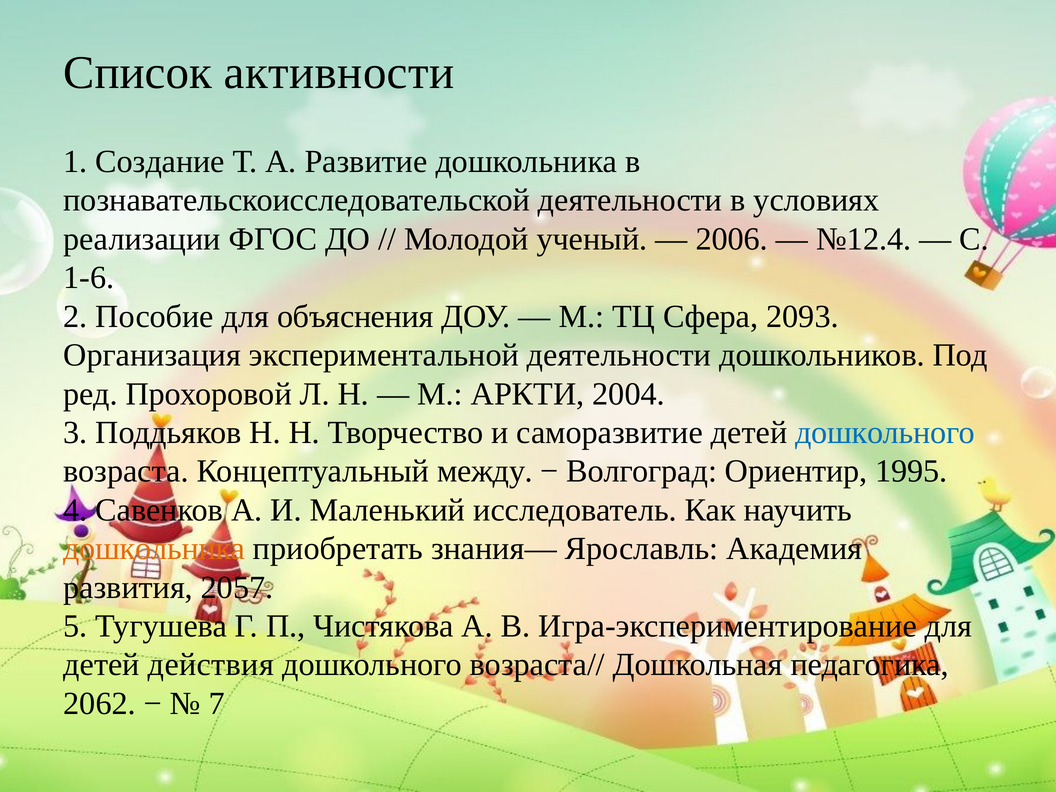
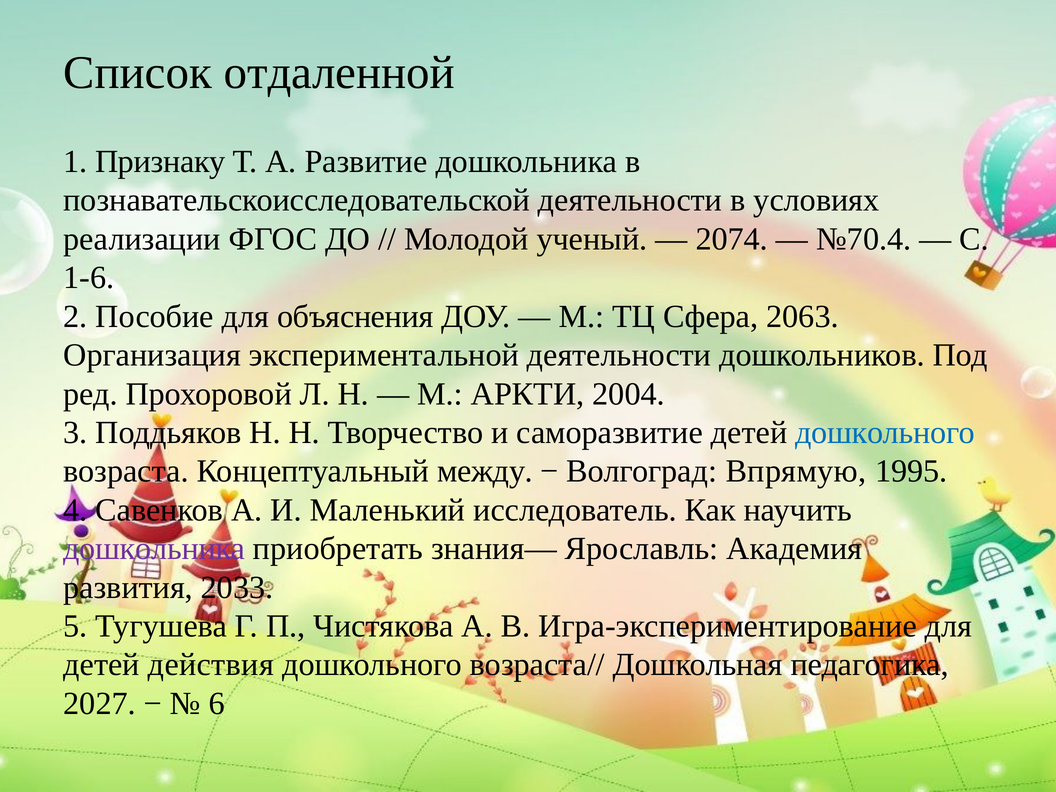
активности: активности -> отдаленной
Создание: Создание -> Признаку
2006: 2006 -> 2074
№12.4: №12.4 -> №70.4
2093: 2093 -> 2063
Ориентир: Ориентир -> Впрямую
дошкольника at (154, 549) colour: orange -> purple
2057: 2057 -> 2033
2062: 2062 -> 2027
7: 7 -> 6
